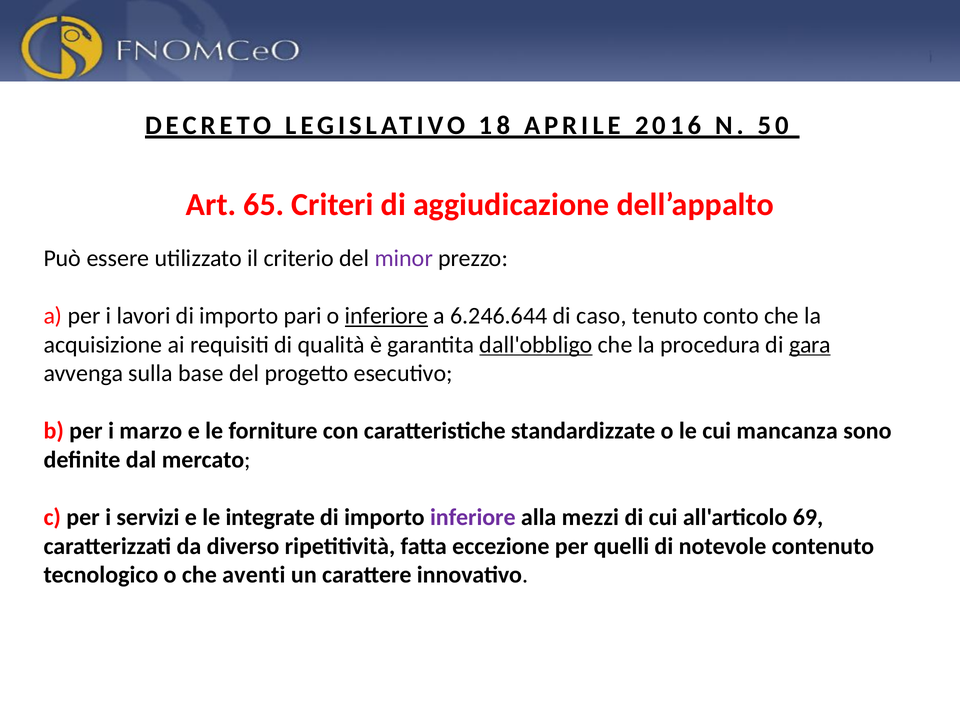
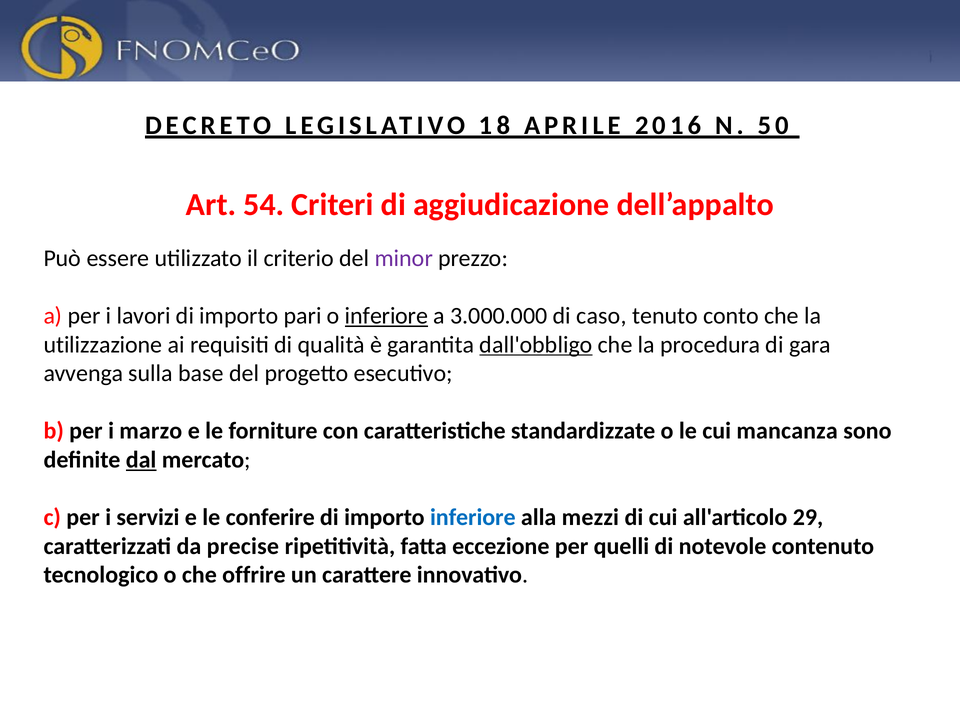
65: 65 -> 54
6.246.644: 6.246.644 -> 3.000.000
acquisizione: acquisizione -> utilizzazione
gara underline: present -> none
dal underline: none -> present
integrate: integrate -> conferire
inferiore at (473, 517) colour: purple -> blue
69: 69 -> 29
diverso: diverso -> precise
aventi: aventi -> offrire
